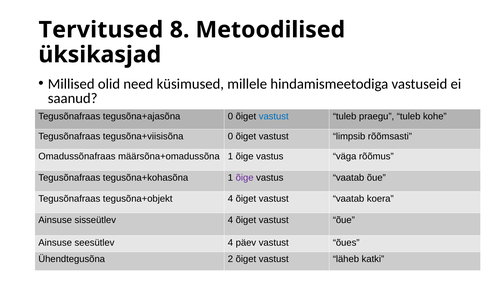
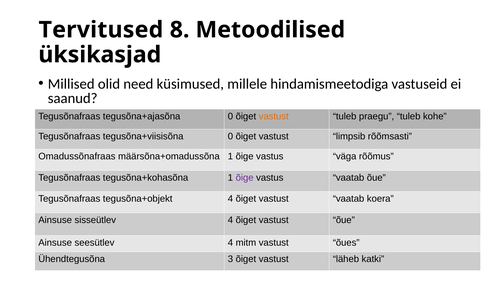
vastust at (274, 116) colour: blue -> orange
päev: päev -> mitm
2: 2 -> 3
